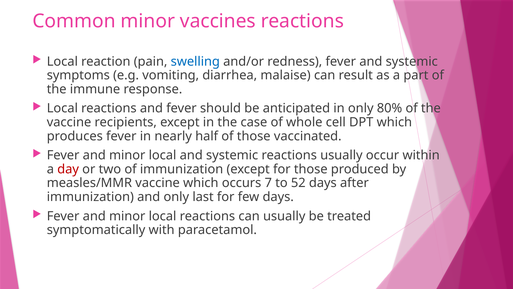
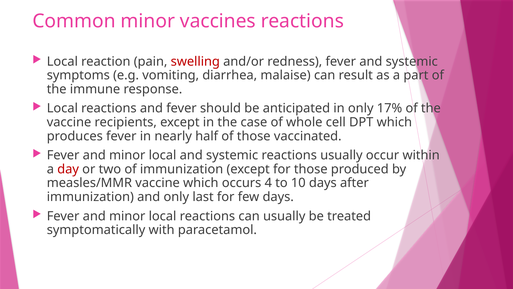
swelling colour: blue -> red
80%: 80% -> 17%
7: 7 -> 4
52: 52 -> 10
